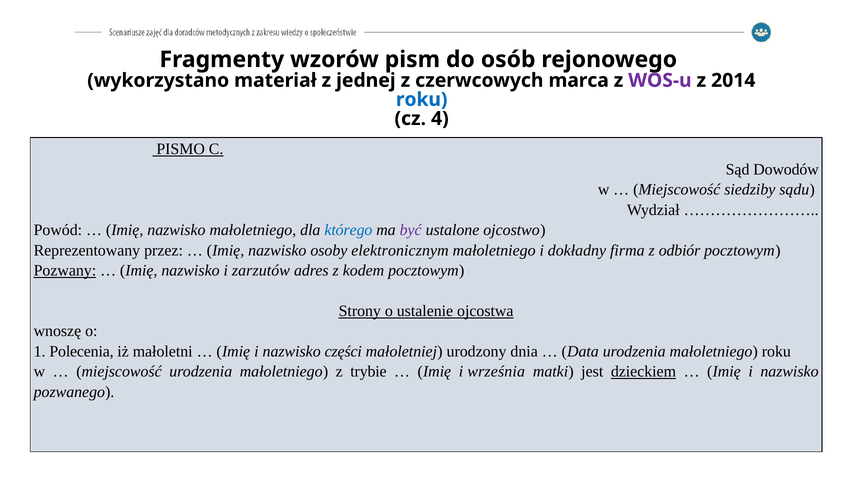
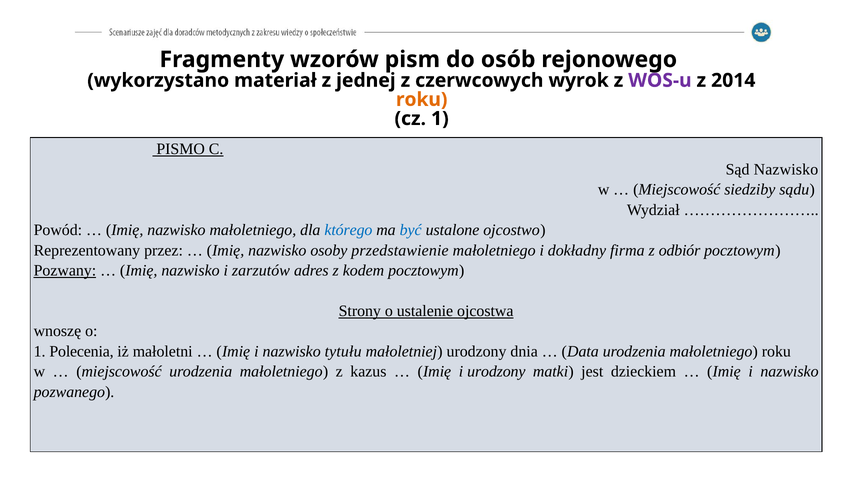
marca: marca -> wyrok
roku at (422, 99) colour: blue -> orange
cz 4: 4 -> 1
Sąd Dowodów: Dowodów -> Nazwisko
być colour: purple -> blue
elektronicznym: elektronicznym -> przedstawienie
części: części -> tytułu
trybie: trybie -> kazus
i września: września -> urodzony
dzieckiem underline: present -> none
